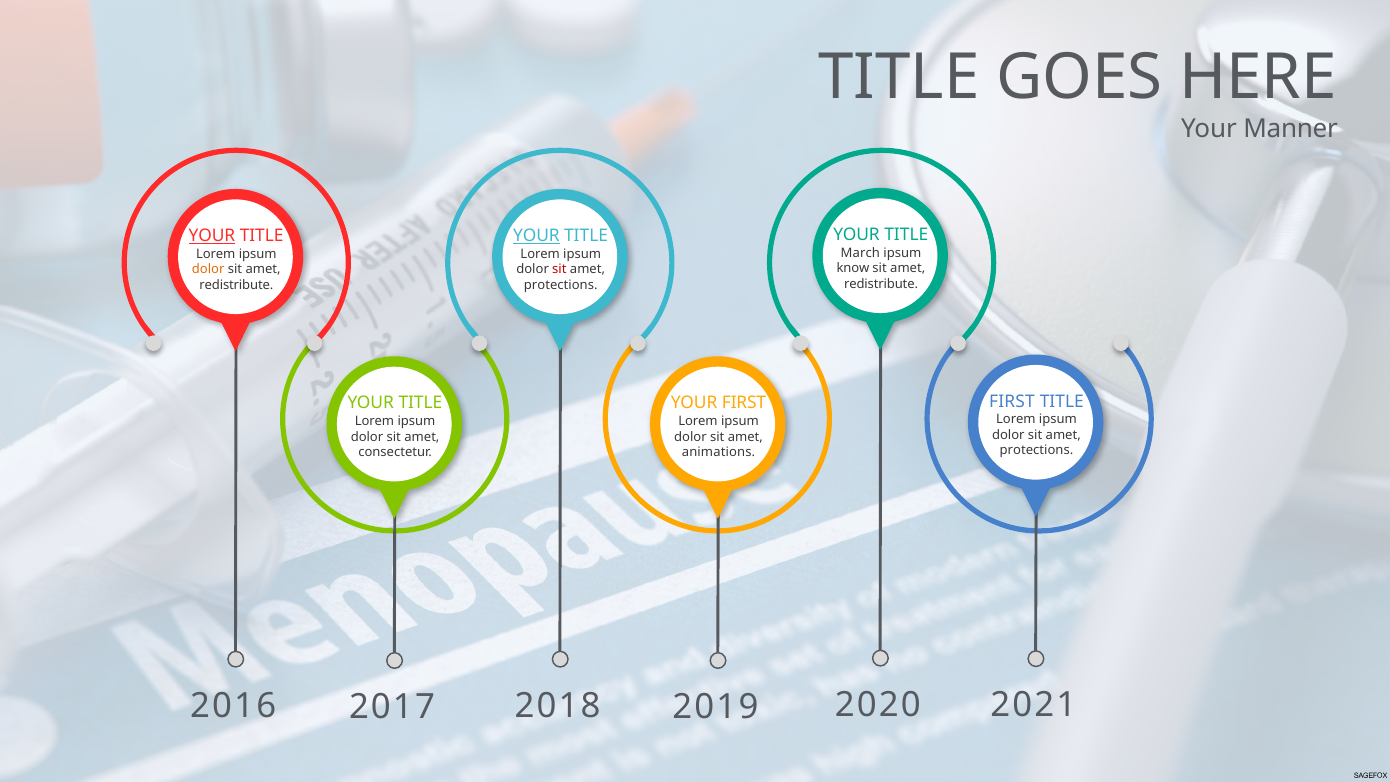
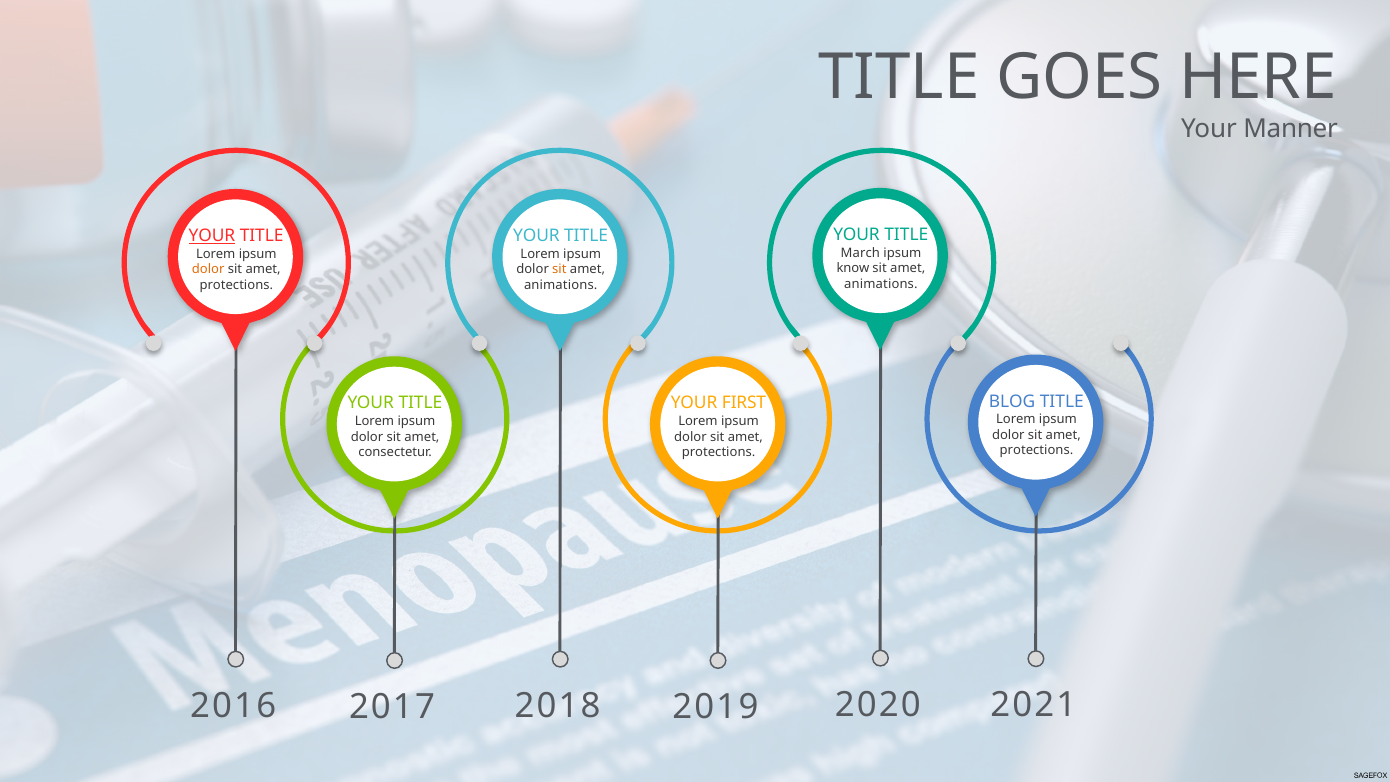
YOUR at (536, 236) underline: present -> none
sit at (559, 269) colour: red -> orange
redistribute at (881, 284): redistribute -> animations
redistribute at (236, 285): redistribute -> protections
protections at (561, 285): protections -> animations
FIRST at (1012, 401): FIRST -> BLOG
animations at (719, 452): animations -> protections
